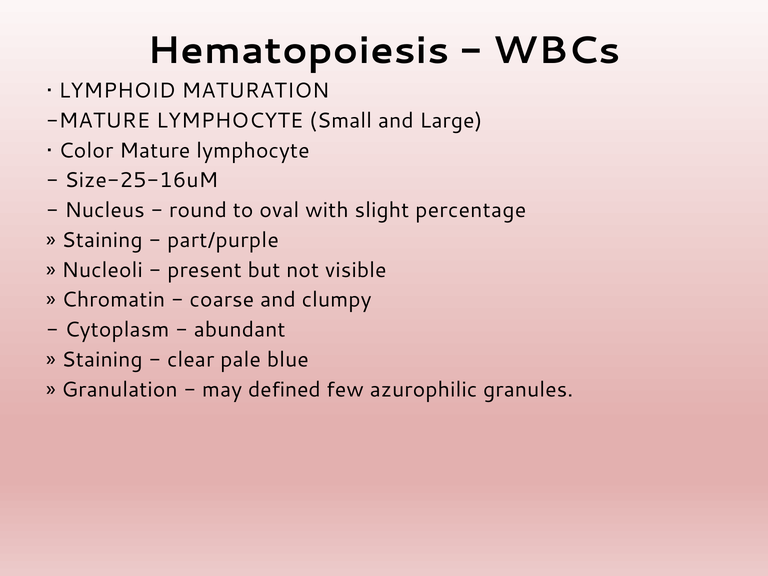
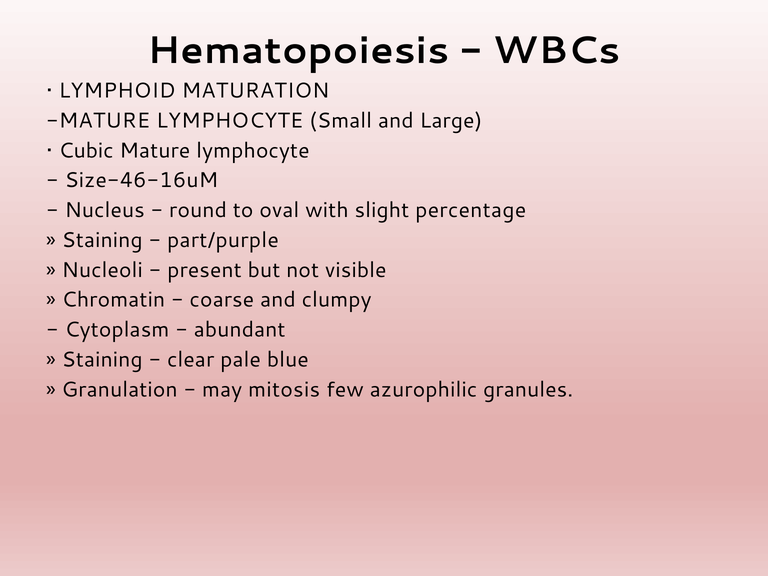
Color: Color -> Cubic
Size-25-16uM: Size-25-16uM -> Size-46-16uM
defined: defined -> mitosis
